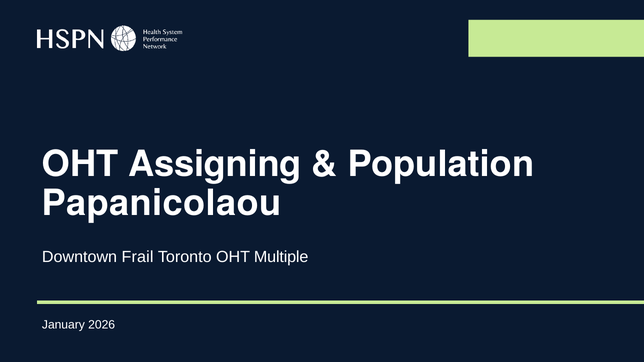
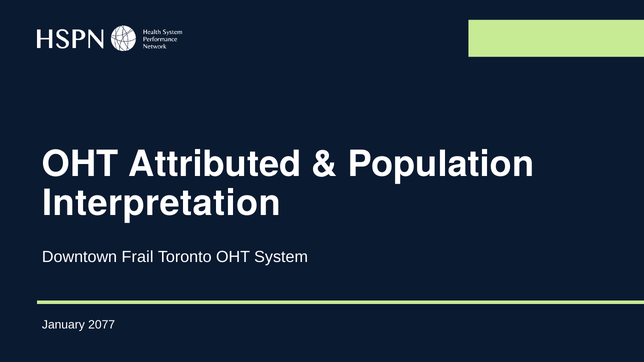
Assigning: Assigning -> Attributed
Papanicolaou: Papanicolaou -> Interpretation
Multiple: Multiple -> System
2026: 2026 -> 2077
